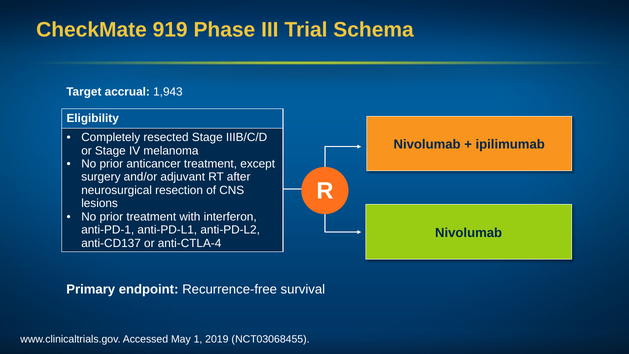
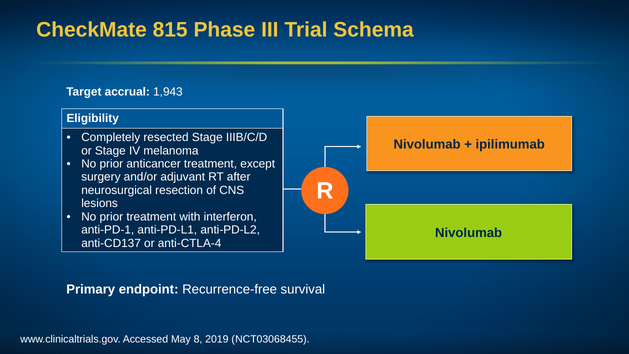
919: 919 -> 815
1: 1 -> 8
